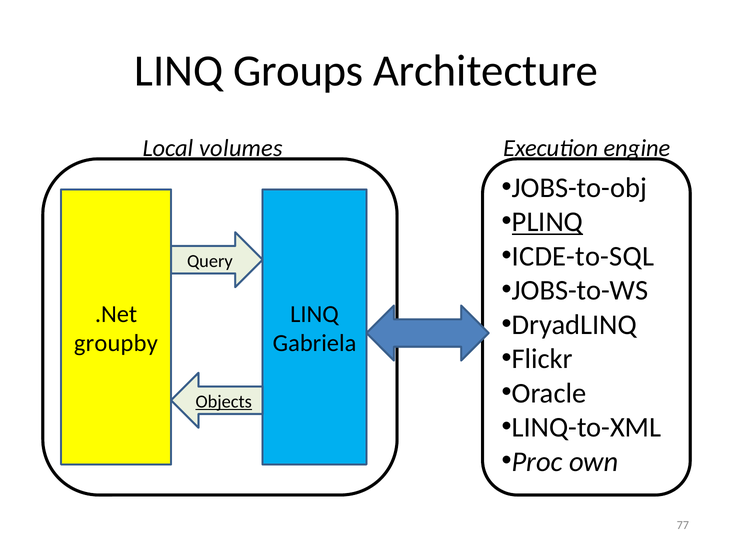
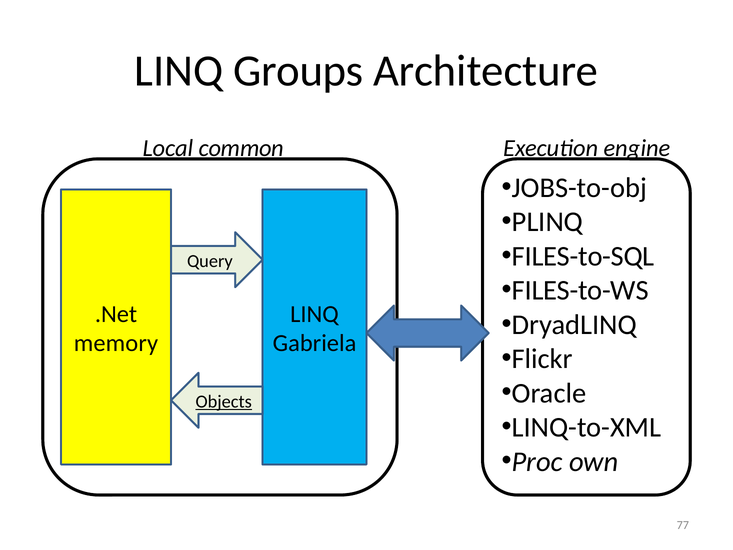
volumes: volumes -> common
PLINQ underline: present -> none
ICDE-to-SQL: ICDE-to-SQL -> FILES-to-SQL
JOBS-to-WS: JOBS-to-WS -> FILES-to-WS
groupby: groupby -> memory
